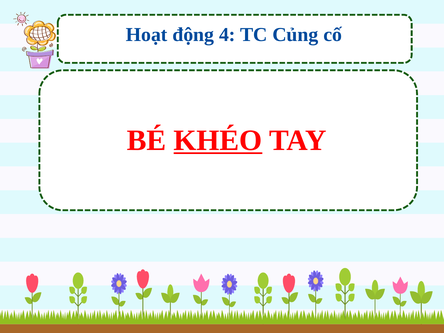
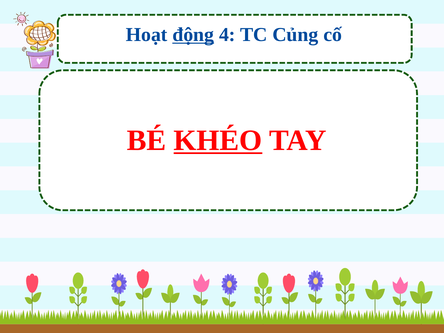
động underline: none -> present
